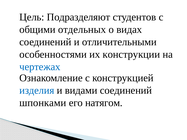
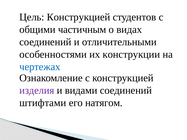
Цель Подразделяют: Подразделяют -> Конструкцией
отдельных: отдельных -> частичным
изделия colour: blue -> purple
шпонками: шпонками -> штифтами
